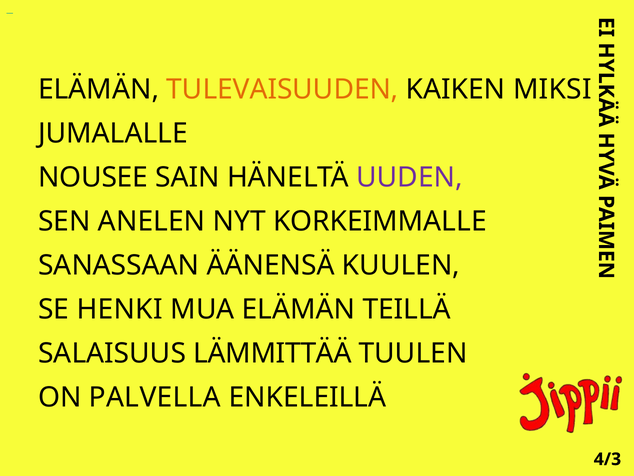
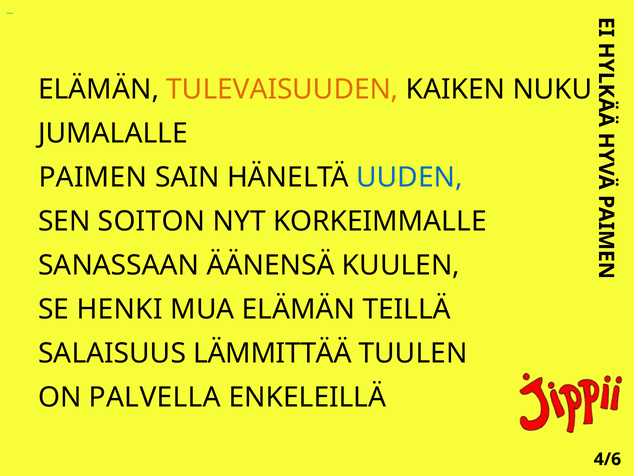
MIKSI: MIKSI -> NUKU
NOUSEE: NOUSEE -> PAIMEN
UUDEN colour: purple -> blue
ANELEN: ANELEN -> SOITON
4/3: 4/3 -> 4/6
